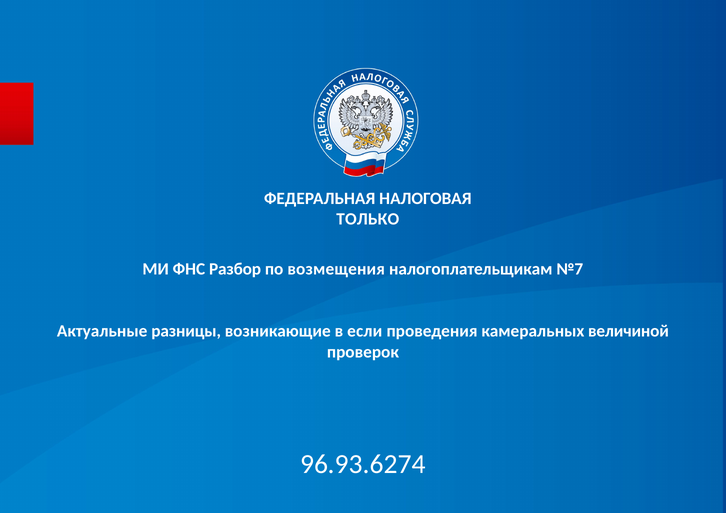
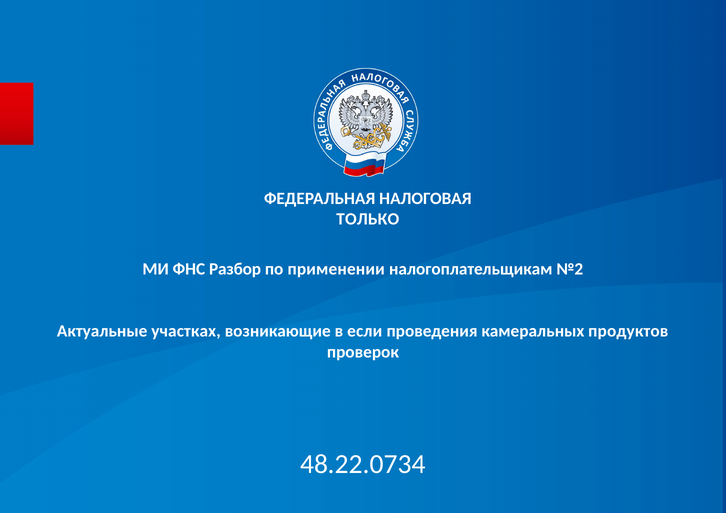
возмещения: возмещения -> применении
№7: №7 -> №2
разницы: разницы -> участках
величиной: величиной -> продуктов
96.93.6274: 96.93.6274 -> 48.22.0734
